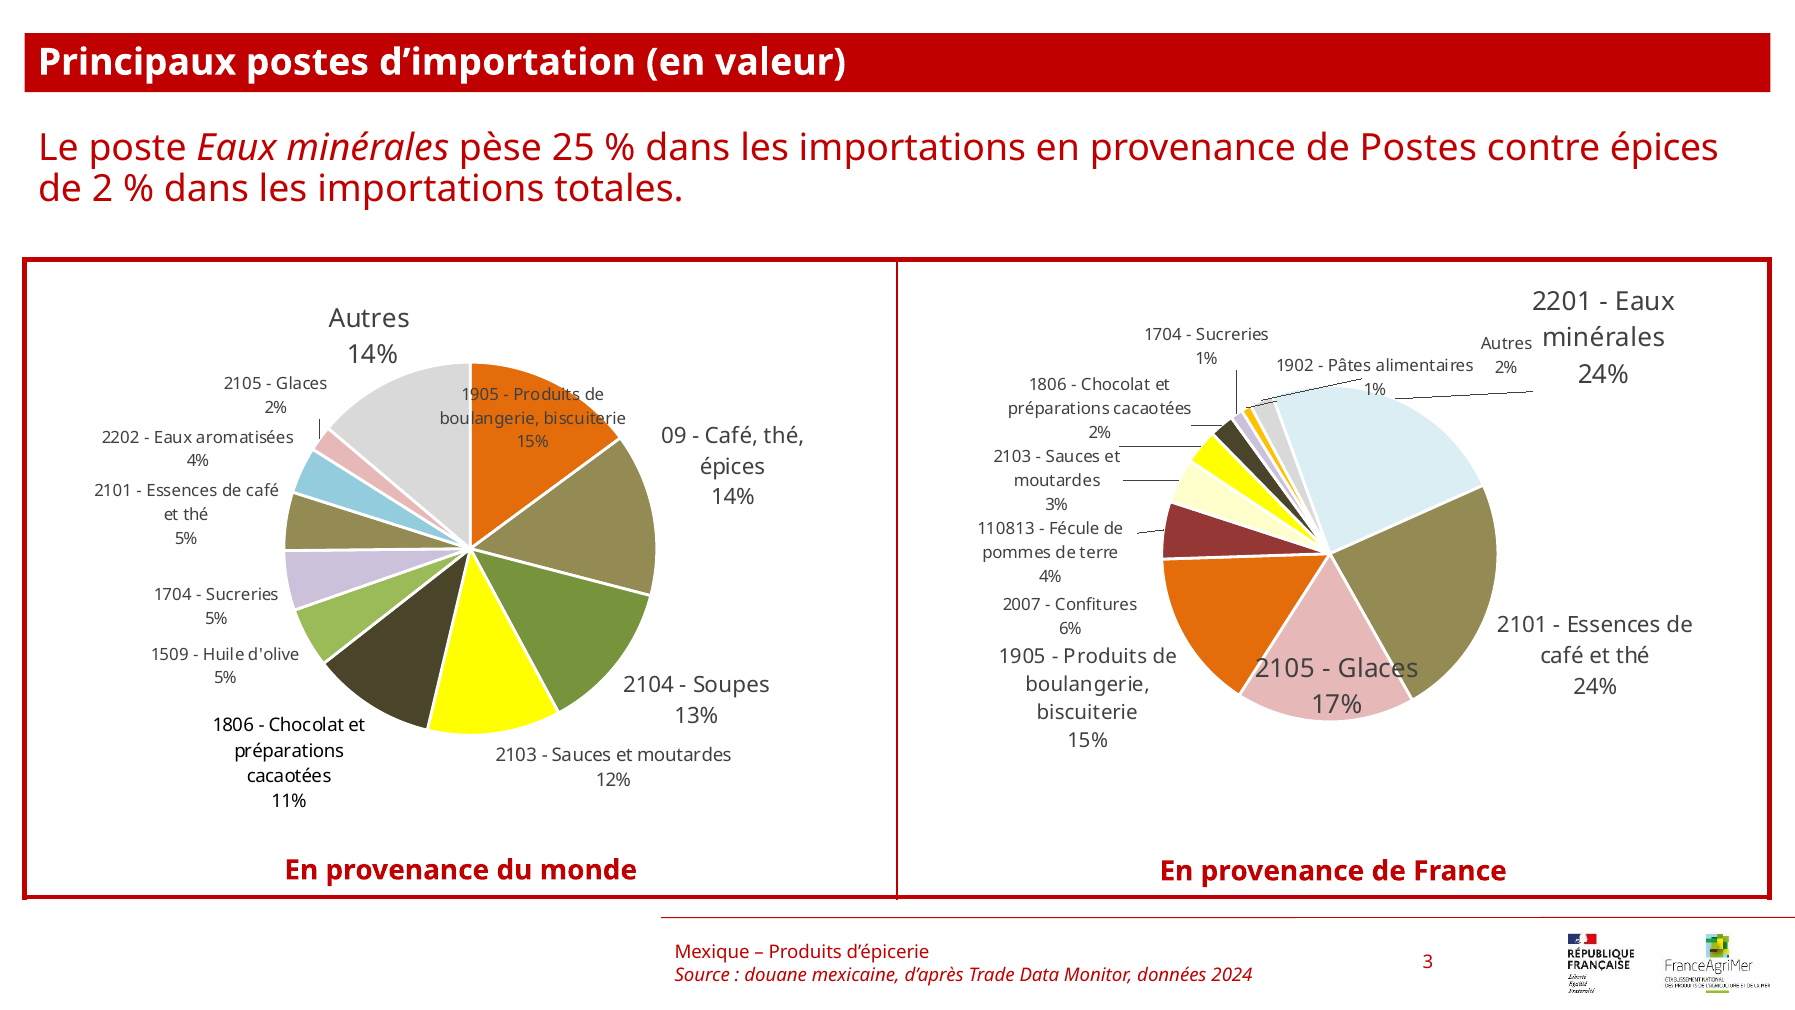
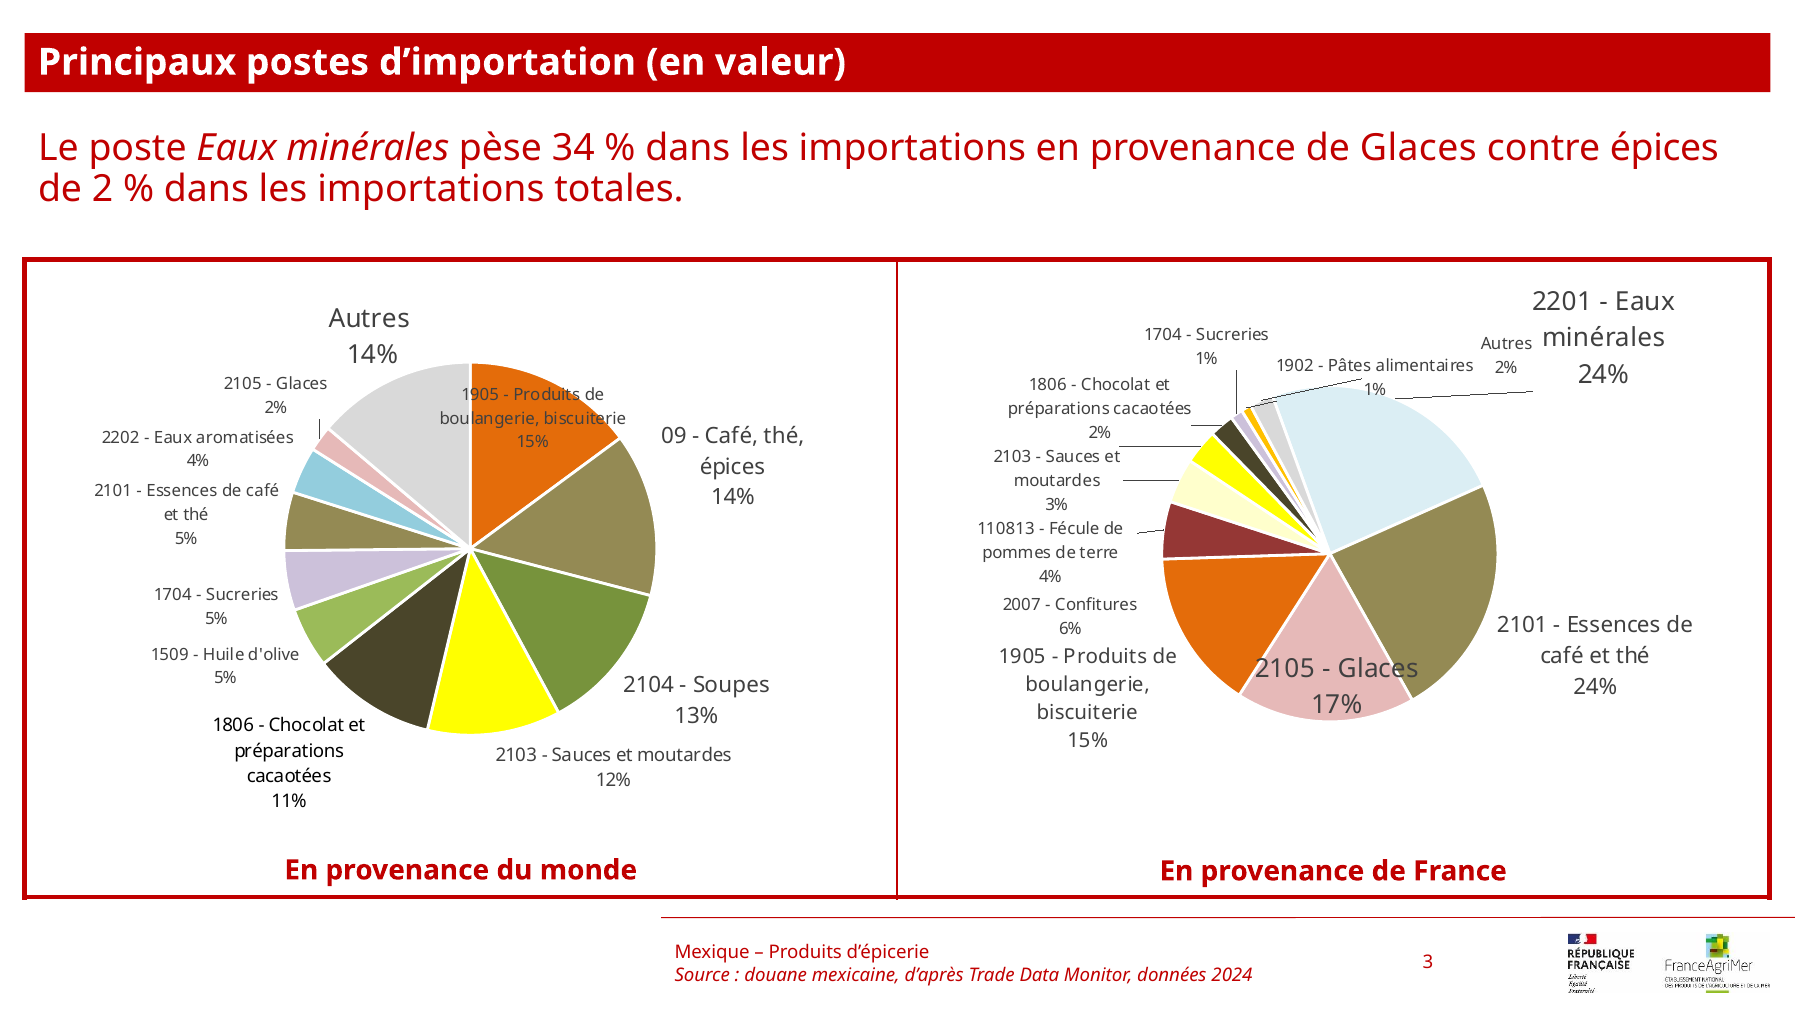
25: 25 -> 34
de Postes: Postes -> Glaces
